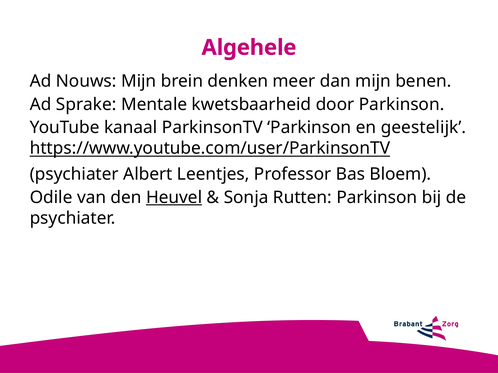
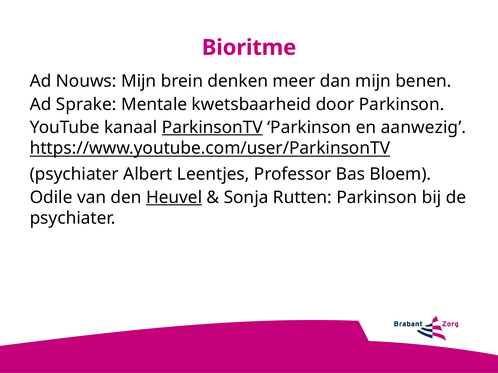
Algehele: Algehele -> Bioritme
ParkinsonTV underline: none -> present
geestelijk: geestelijk -> aanwezig
